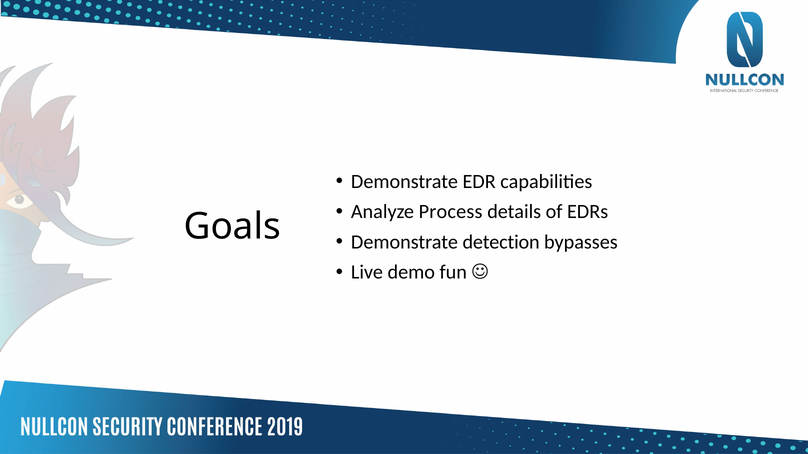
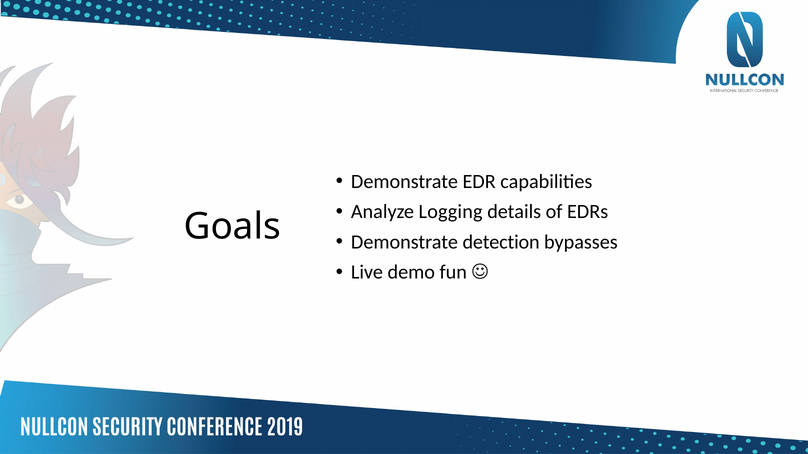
Process: Process -> Logging
